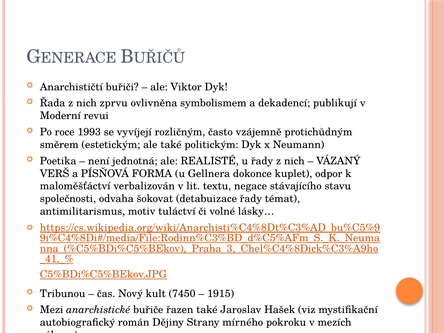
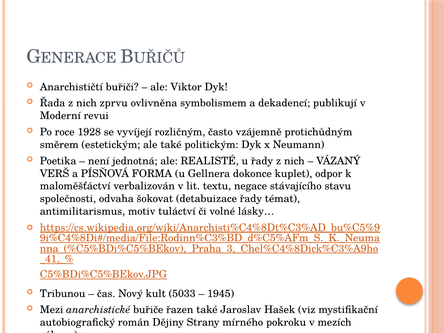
1993: 1993 -> 1928
7450: 7450 -> 5033
1915: 1915 -> 1945
